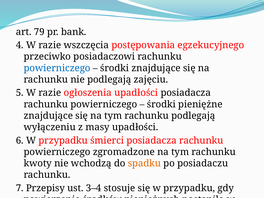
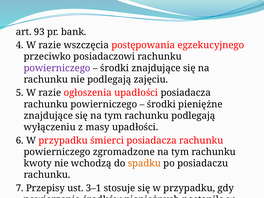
79: 79 -> 93
powierniczego at (57, 68) colour: blue -> purple
3–4: 3–4 -> 3–1
